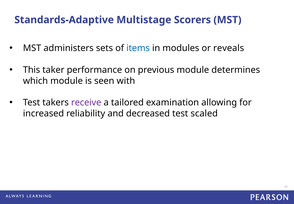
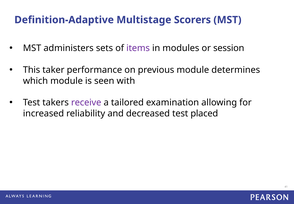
Standards-Adaptive: Standards-Adaptive -> Definition-Adaptive
items colour: blue -> purple
reveals: reveals -> session
scaled: scaled -> placed
